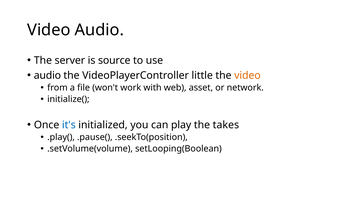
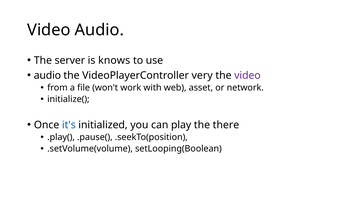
source: source -> knows
little: little -> very
video at (247, 75) colour: orange -> purple
takes: takes -> there
